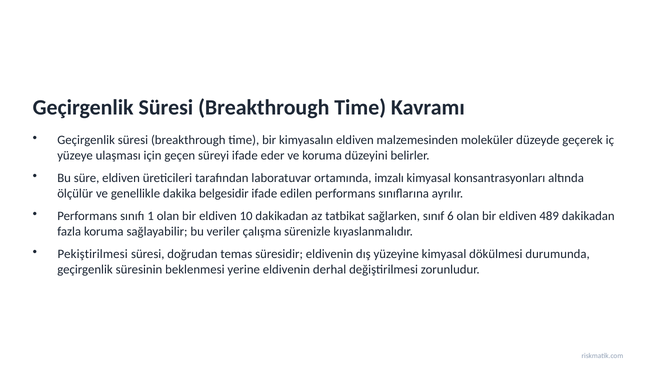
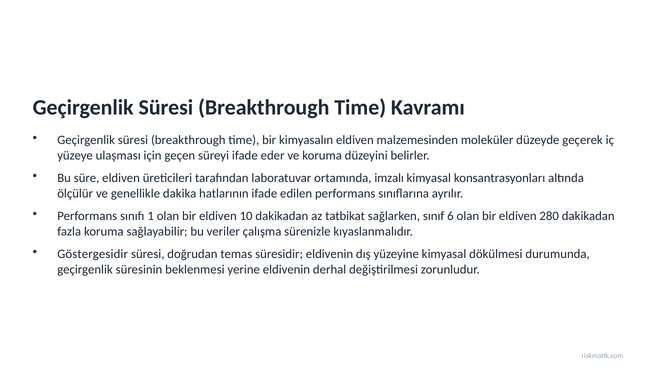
belgesidir: belgesidir -> hatlarının
489: 489 -> 280
Pekiştirilmesi: Pekiştirilmesi -> Göstergesidir
